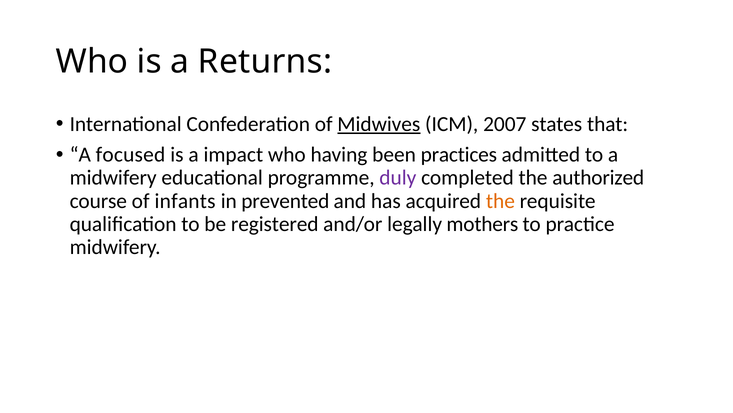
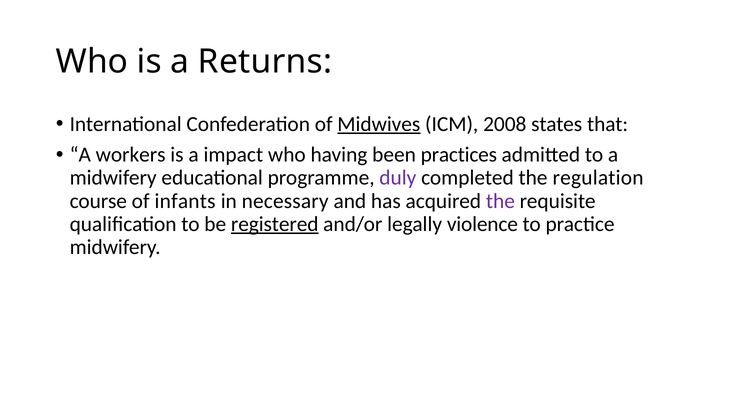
2007: 2007 -> 2008
focused: focused -> workers
authorized: authorized -> regulation
prevented: prevented -> necessary
the at (500, 201) colour: orange -> purple
registered underline: none -> present
mothers: mothers -> violence
